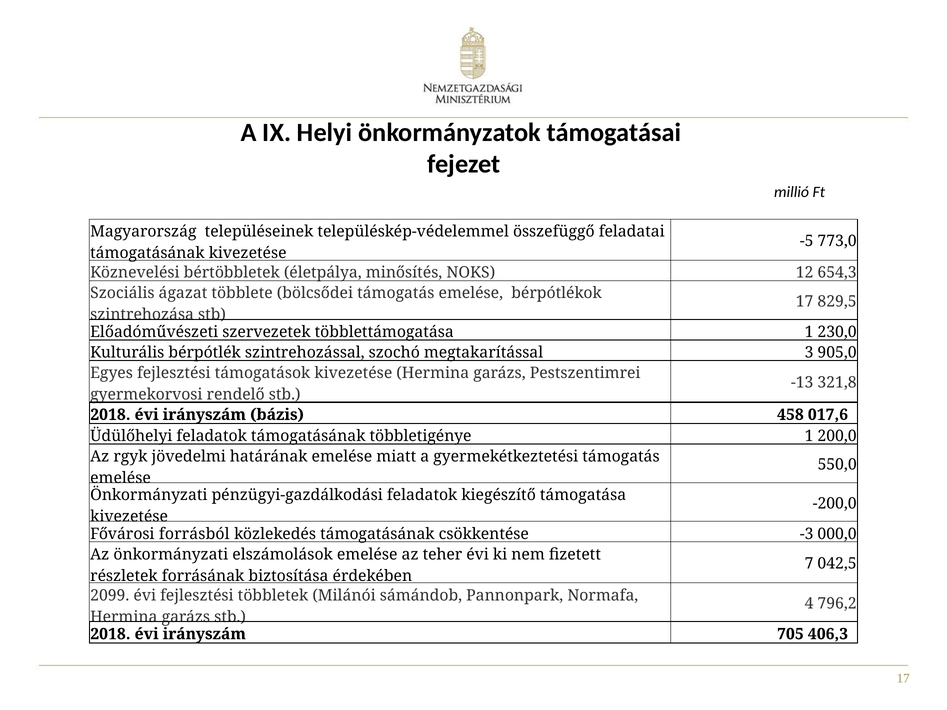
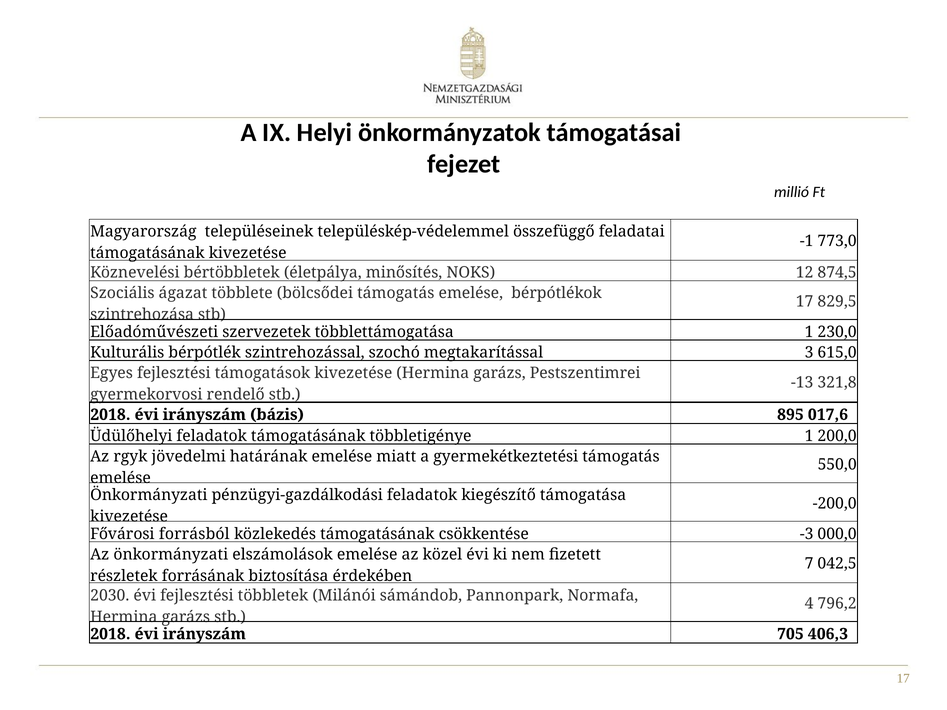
-5: -5 -> -1
654,3: 654,3 -> 874,5
905,0: 905,0 -> 615,0
458: 458 -> 895
teher: teher -> közel
2099: 2099 -> 2030
